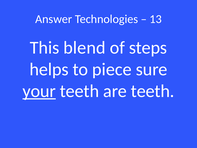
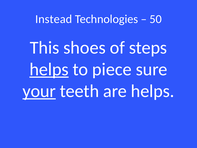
Answer: Answer -> Instead
13: 13 -> 50
blend: blend -> shoes
helps at (49, 69) underline: none -> present
are teeth: teeth -> helps
